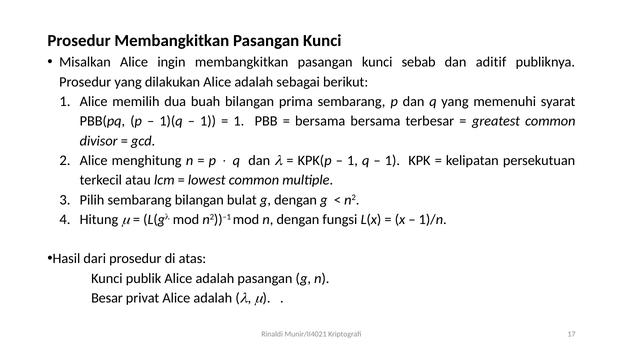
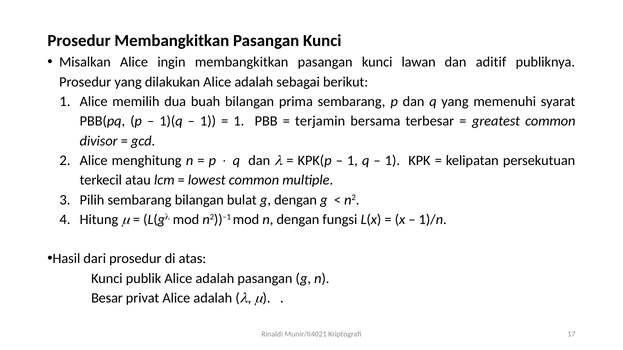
sebab: sebab -> lawan
bersama at (320, 121): bersama -> terjamin
